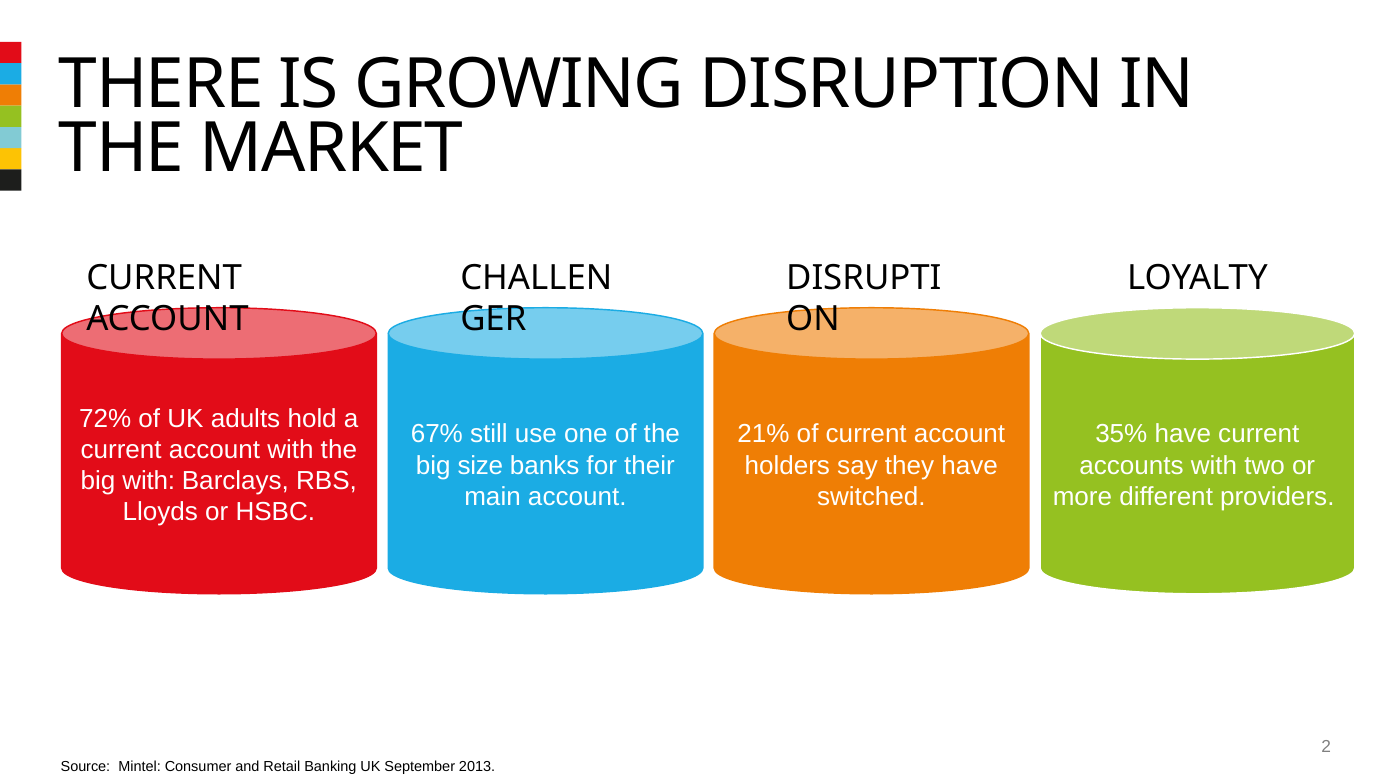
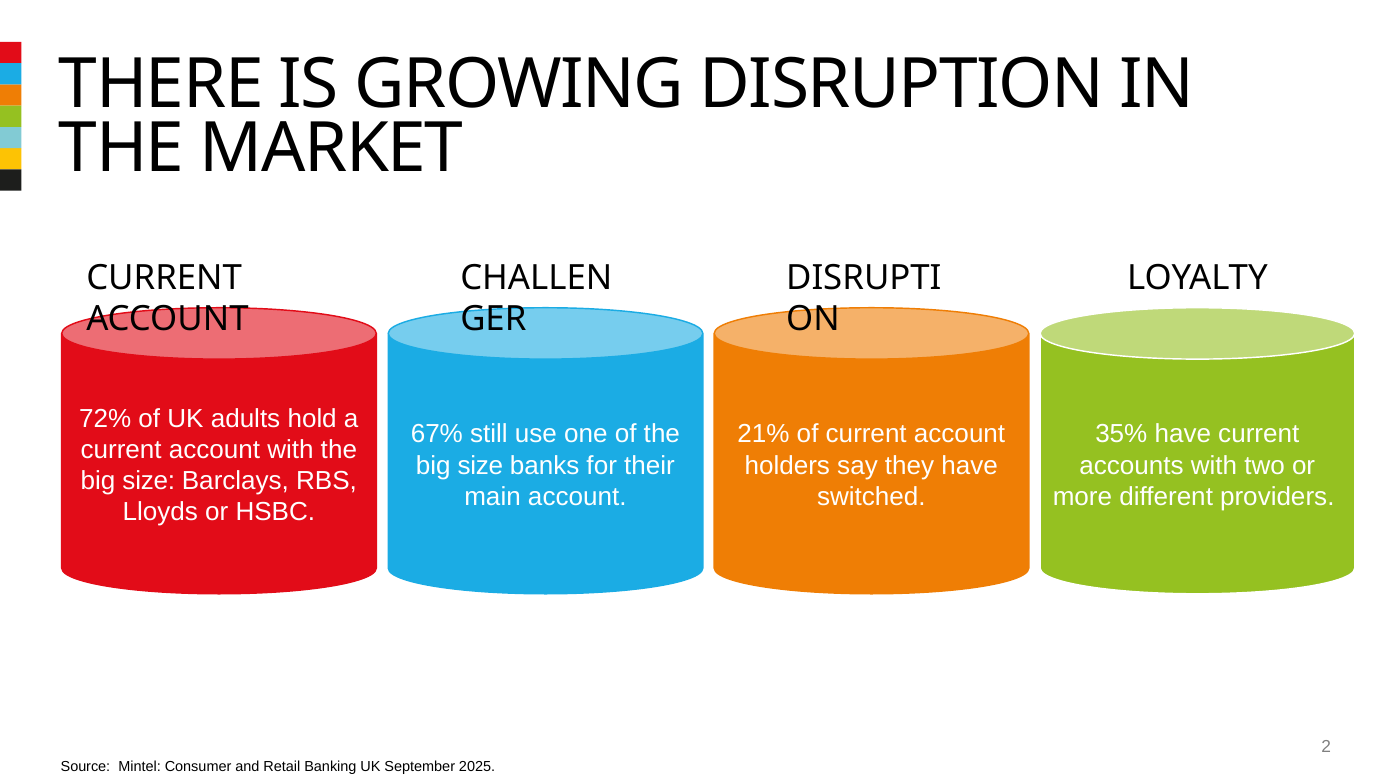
with at (149, 481): with -> size
2013: 2013 -> 2025
